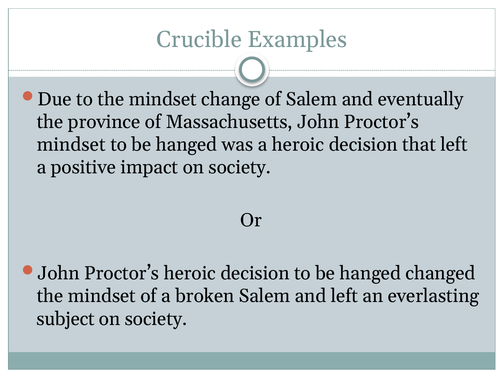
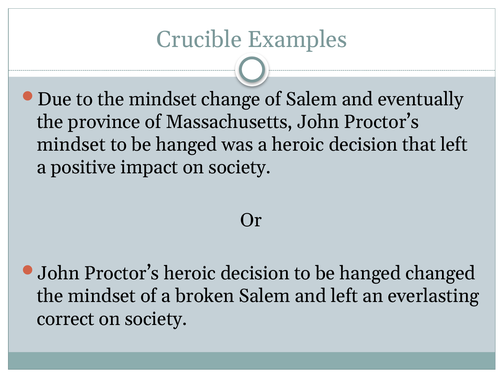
subject: subject -> correct
